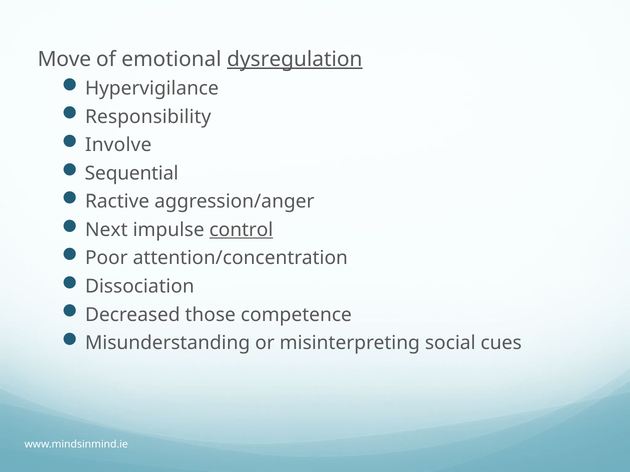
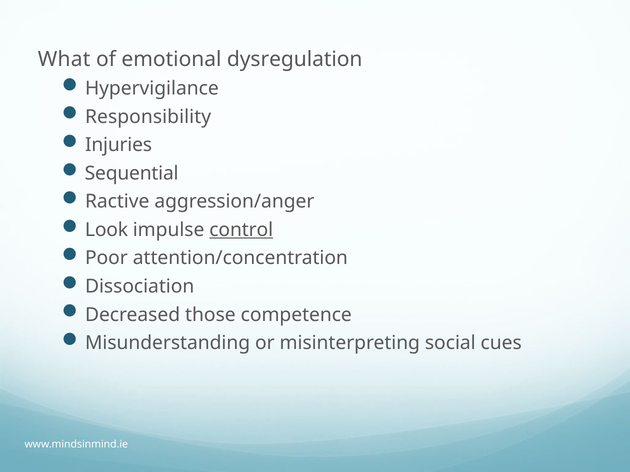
Move: Move -> What
dysregulation underline: present -> none
Involve: Involve -> Injuries
Next: Next -> Look
